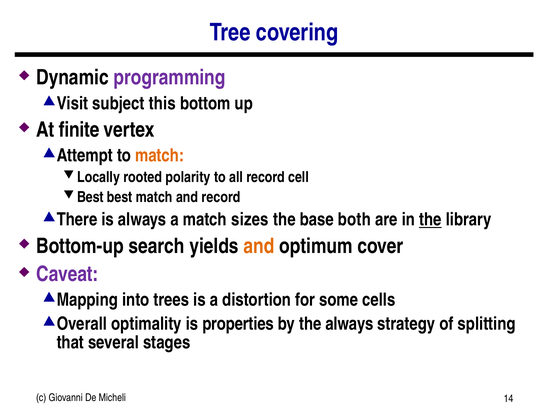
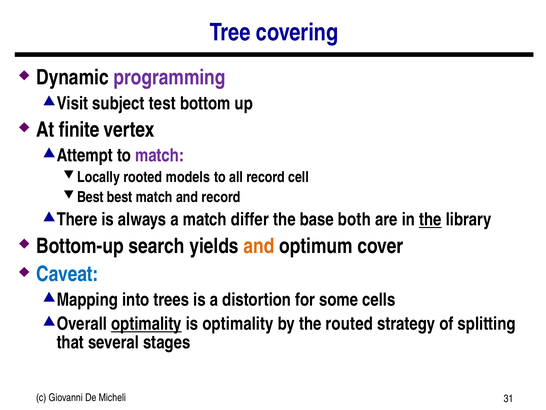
this: this -> test
match at (160, 155) colour: orange -> purple
polarity: polarity -> models
sizes: sizes -> differ
Caveat colour: purple -> blue
optimality at (146, 323) underline: none -> present
is properties: properties -> optimality
the always: always -> routed
14: 14 -> 31
